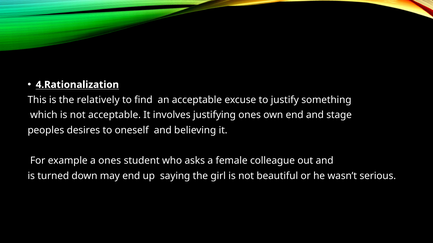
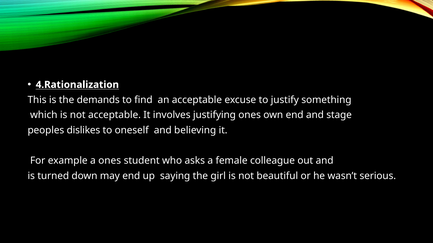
relatively: relatively -> demands
desires: desires -> dislikes
